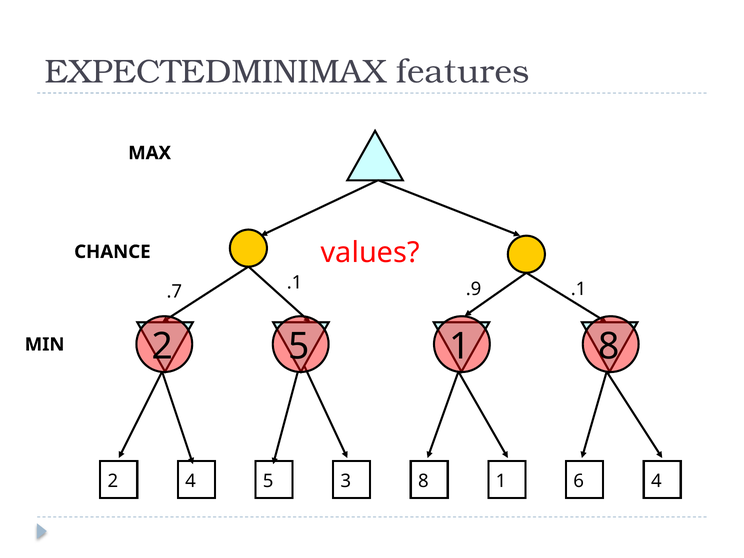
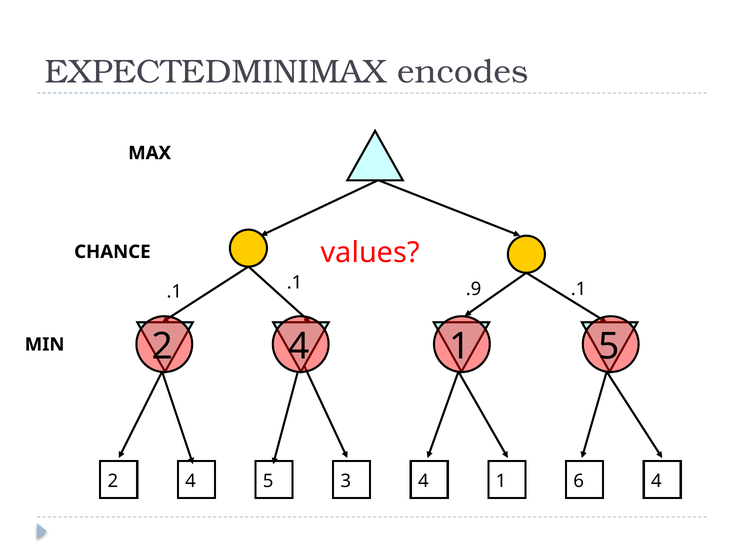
features: features -> encodes
.7 at (174, 292): .7 -> .1
5 at (299, 347): 5 -> 4
1 8: 8 -> 5
3 8: 8 -> 4
